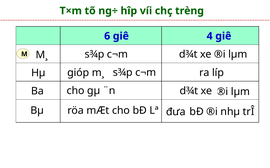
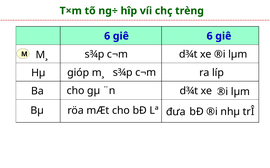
giê 4: 4 -> 6
